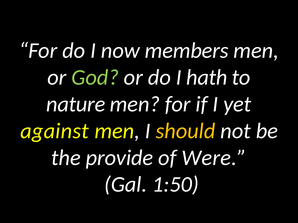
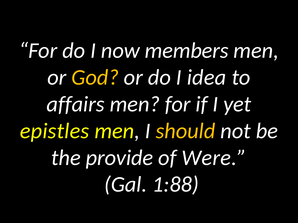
God colour: light green -> yellow
hath: hath -> idea
nature: nature -> affairs
against: against -> epistles
1:50: 1:50 -> 1:88
